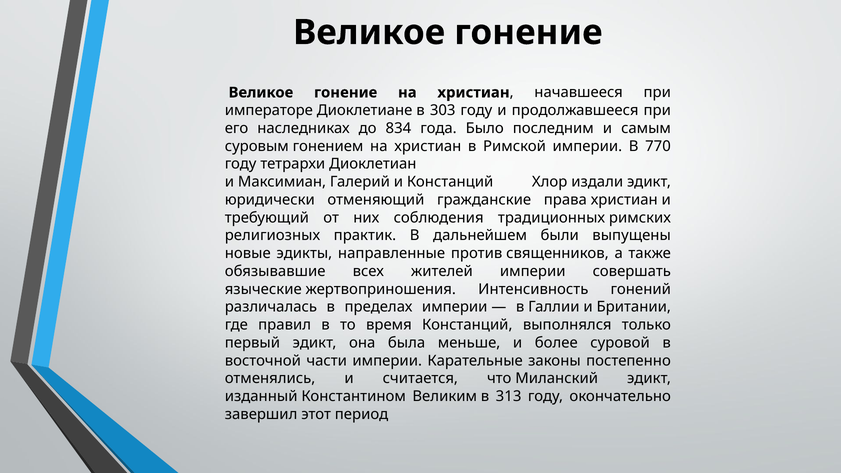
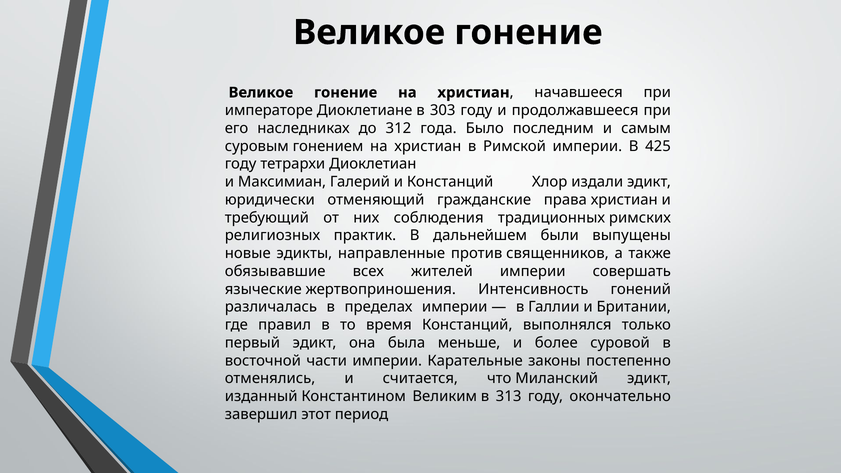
834: 834 -> 312
770: 770 -> 425
